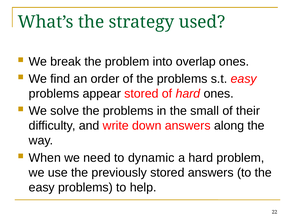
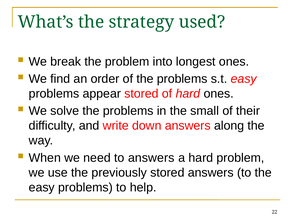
overlap: overlap -> longest
to dynamic: dynamic -> answers
